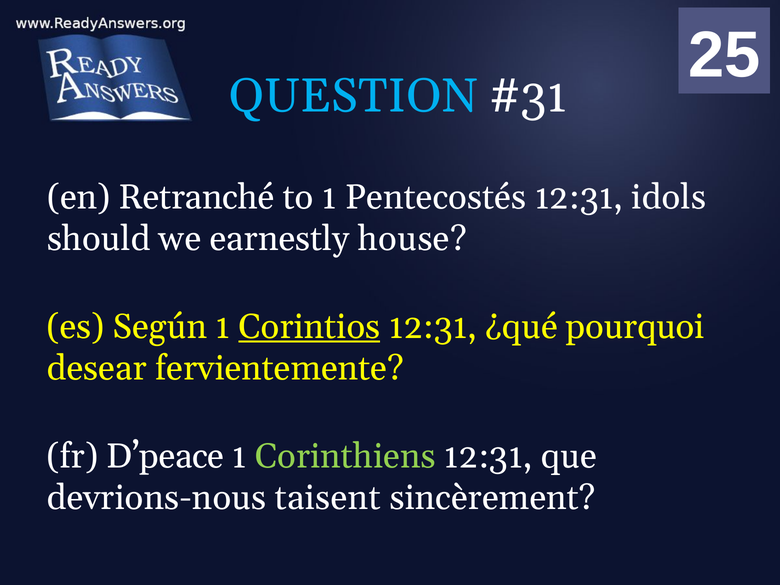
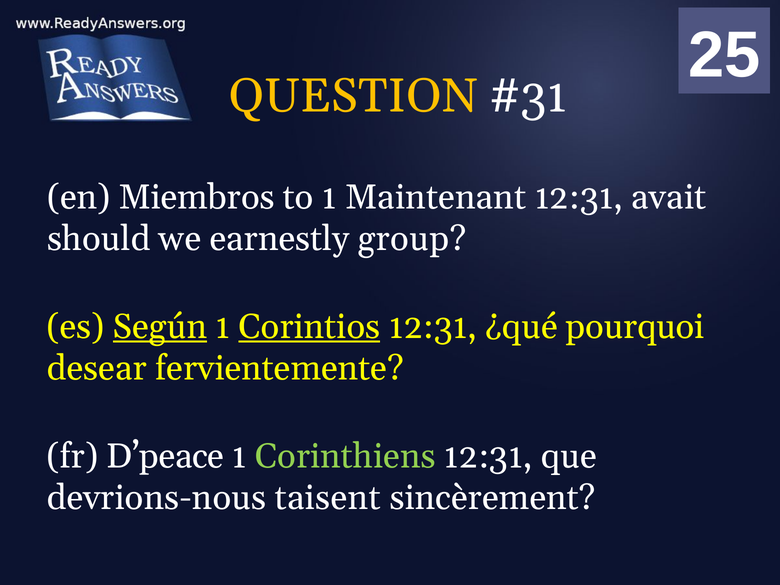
QUESTION colour: light blue -> yellow
Retranché: Retranché -> Miembros
Pentecostés: Pentecostés -> Maintenant
idols: idols -> avait
house: house -> group
Según underline: none -> present
